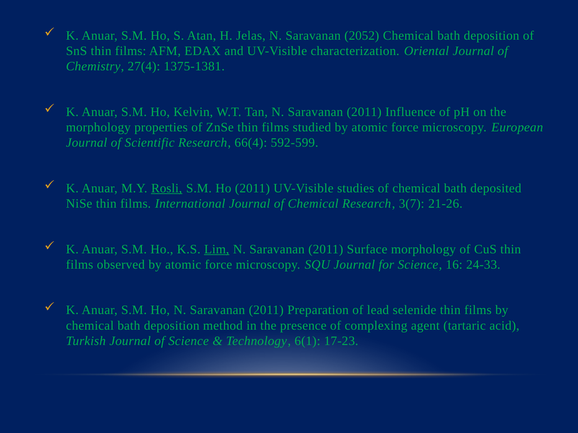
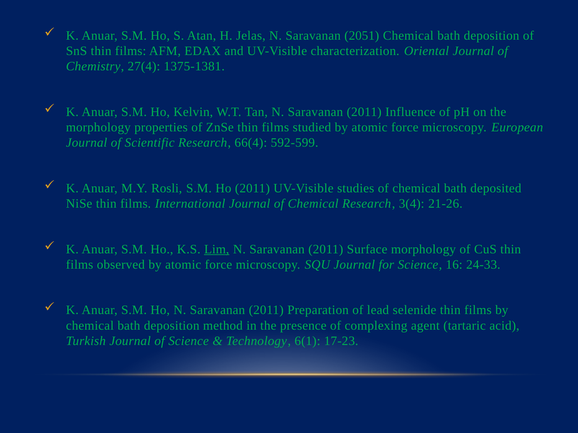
2052: 2052 -> 2051
Rosli underline: present -> none
3(7: 3(7 -> 3(4
